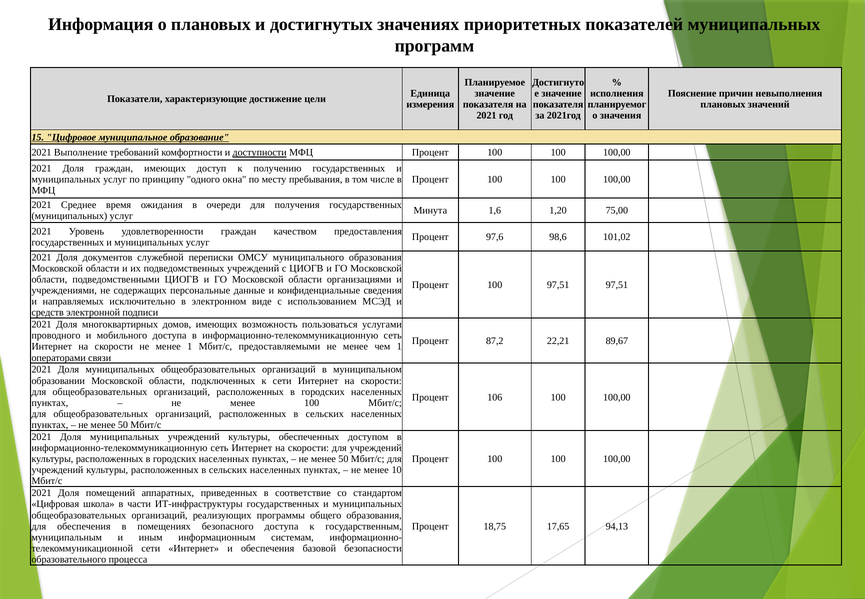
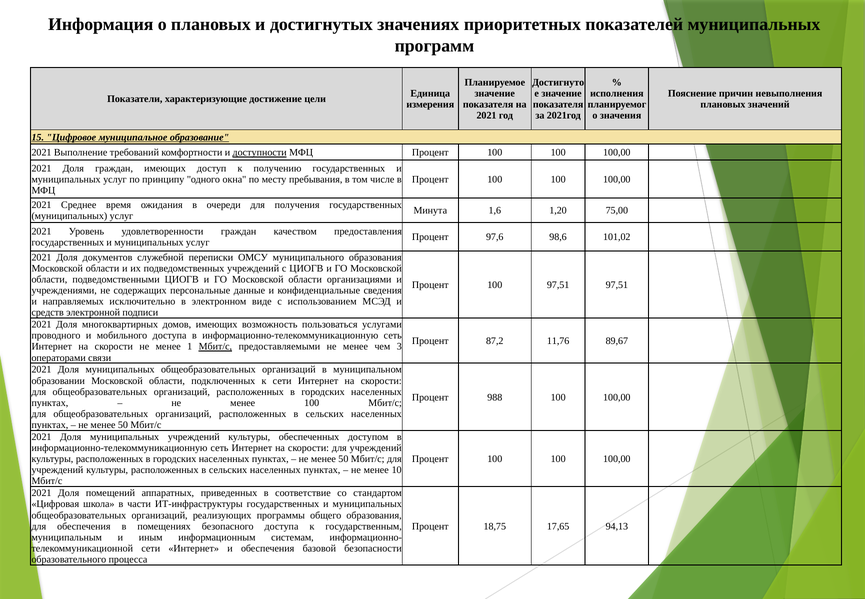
22,21: 22,21 -> 11,76
Мбит/с at (215, 347) underline: none -> present
чем 1: 1 -> 3
106: 106 -> 988
